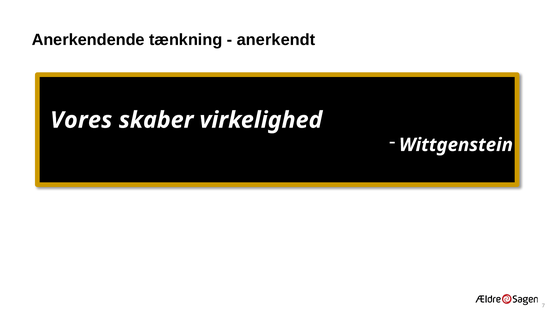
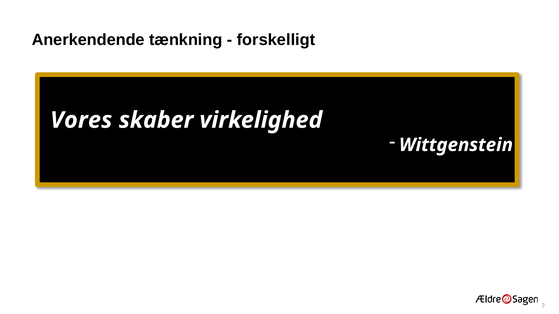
anerkendt: anerkendt -> forskelligt
